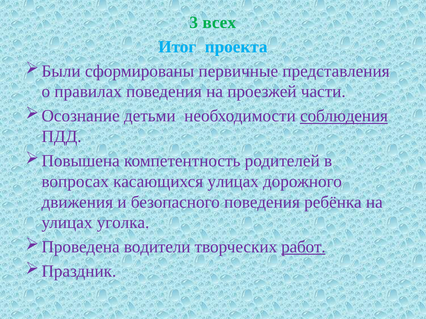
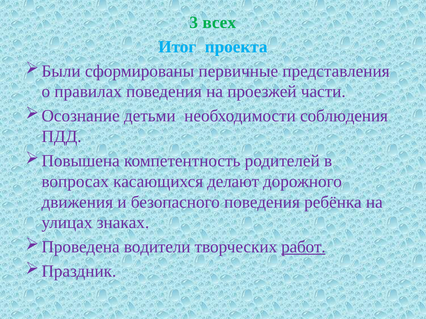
соблюдения underline: present -> none
касающихся улицах: улицах -> делают
уголка: уголка -> знаках
